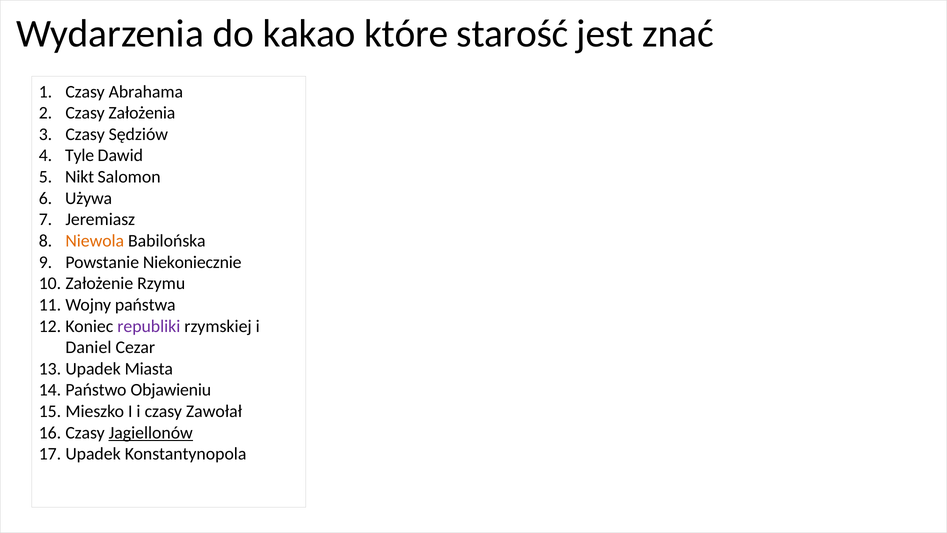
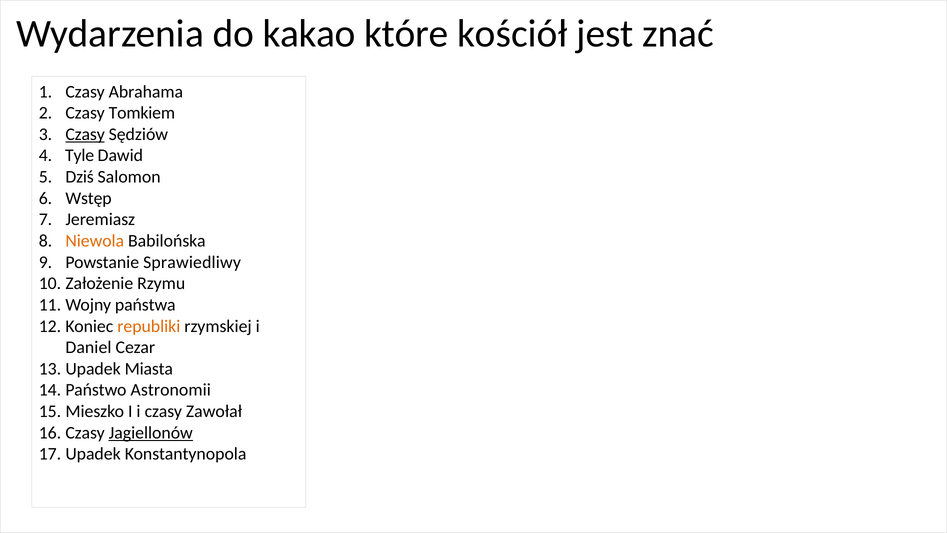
starość: starość -> kościół
Założenia: Założenia -> Tomkiem
Czasy at (85, 134) underline: none -> present
Nikt: Nikt -> Dziś
Używa: Używa -> Wstęp
Niekoniecznie: Niekoniecznie -> Sprawiedliwy
republiki colour: purple -> orange
Objawieniu: Objawieniu -> Astronomii
